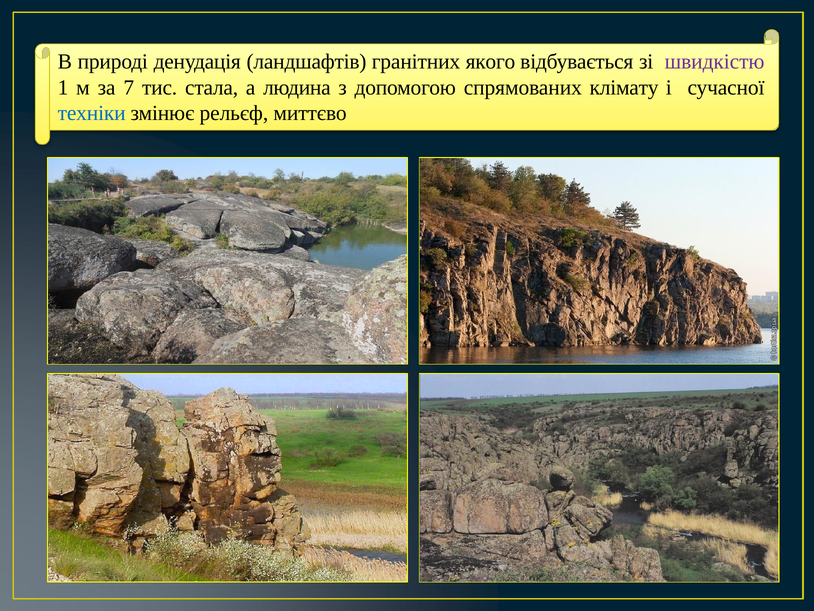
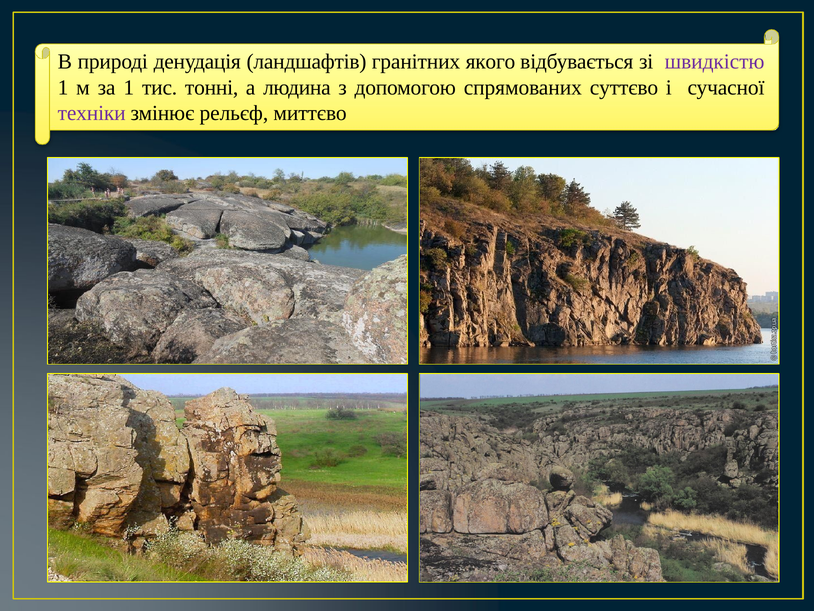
за 7: 7 -> 1
стала: стала -> тонні
клімату: клімату -> суттєво
техніки colour: blue -> purple
